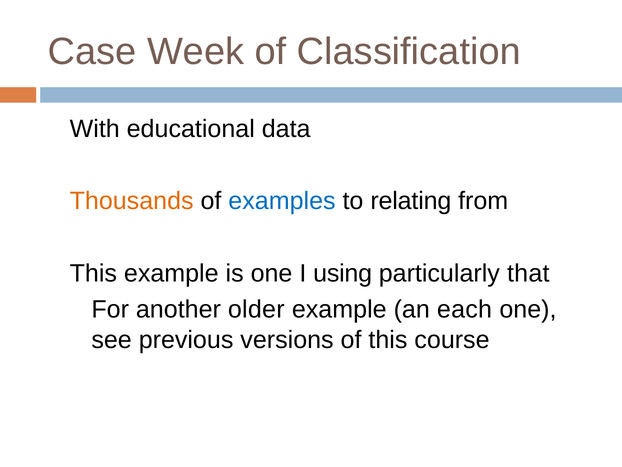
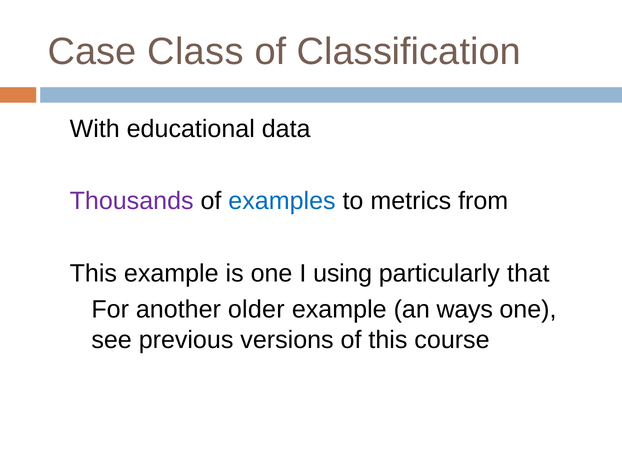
Week: Week -> Class
Thousands colour: orange -> purple
relating: relating -> metrics
each: each -> ways
